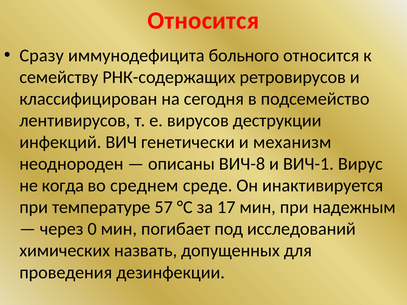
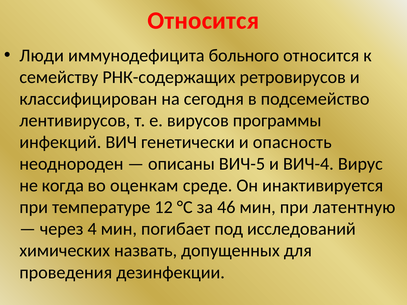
Сразу: Сразу -> Люди
деструкции: деструкции -> программы
механизм: механизм -> опасность
ВИЧ-8: ВИЧ-8 -> ВИЧ-5
ВИЧ-1: ВИЧ-1 -> ВИЧ-4
среднем: среднем -> оценкам
57: 57 -> 12
17: 17 -> 46
надежным: надежным -> латентную
0: 0 -> 4
